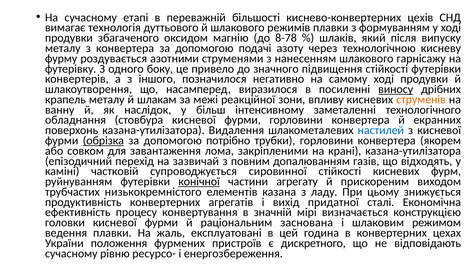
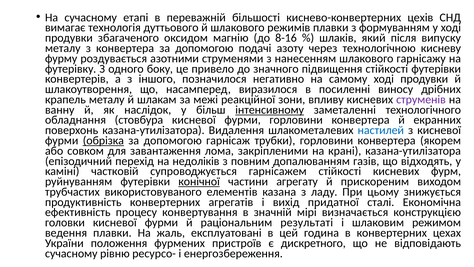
8-78: 8-78 -> 8-16
виносу underline: present -> none
струменів colour: orange -> purple
інтенсивному underline: none -> present
потрібно: потрібно -> гарнісаж
зазвичай: зазвичай -> недоліків
сировинної: сировинної -> гарнісажем
низькокремністого: низькокремністого -> використовуваного
заснована: заснована -> результаті
